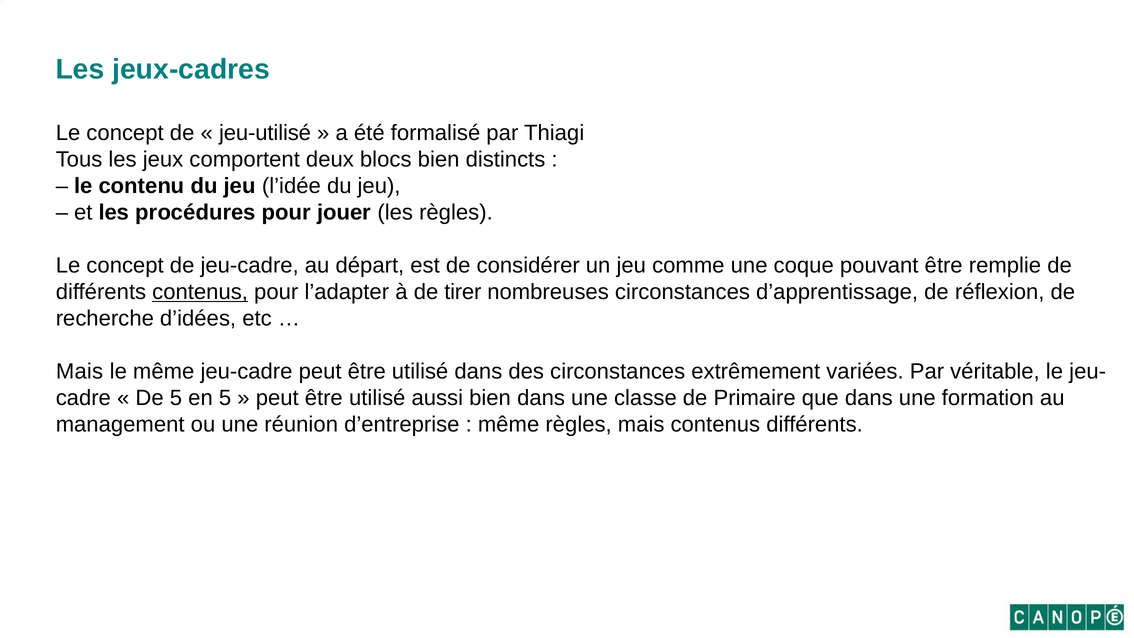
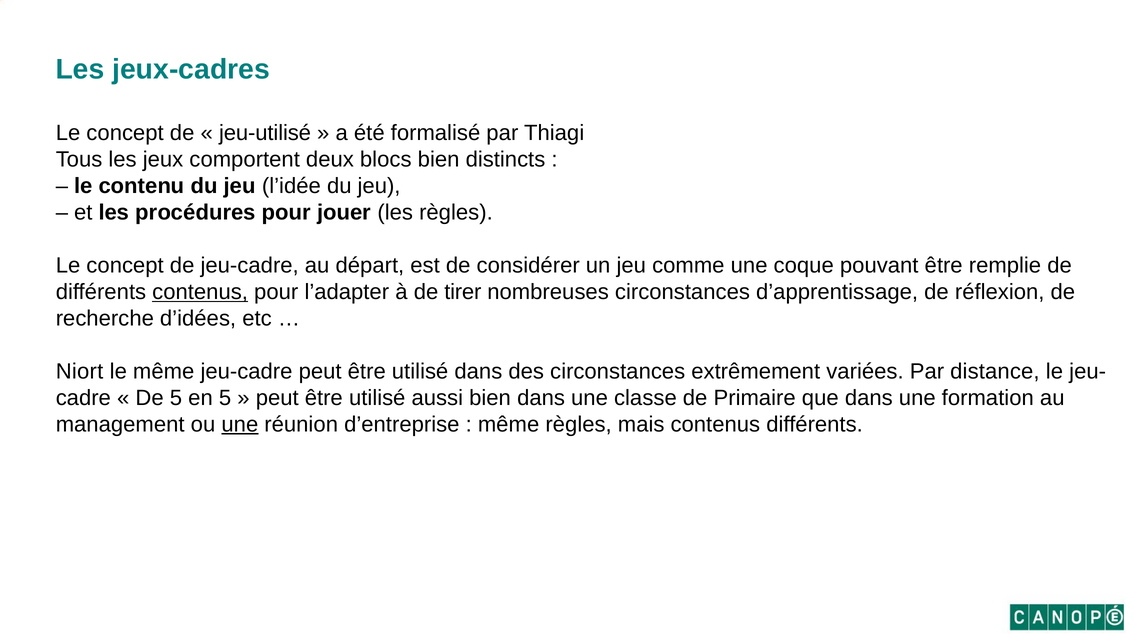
Mais at (80, 371): Mais -> Niort
véritable: véritable -> distance
une at (240, 424) underline: none -> present
